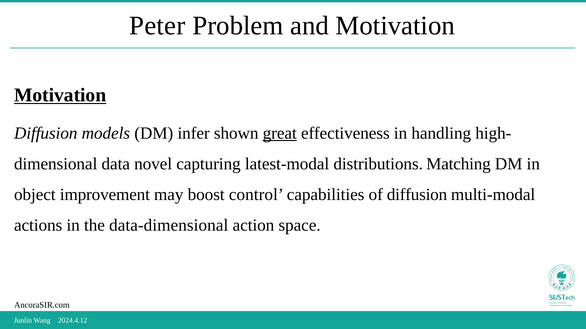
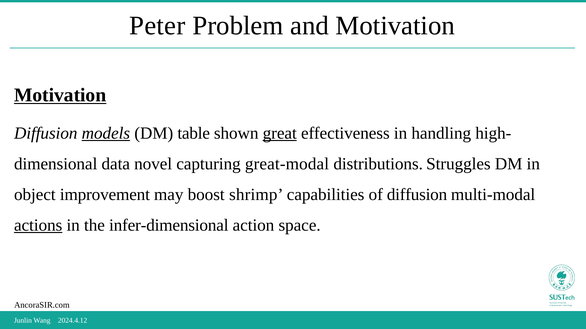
models underline: none -> present
infer: infer -> table
latest-modal: latest-modal -> great-modal
Matching: Matching -> Struggles
control: control -> shrimp
actions underline: none -> present
data-dimensional: data-dimensional -> infer-dimensional
